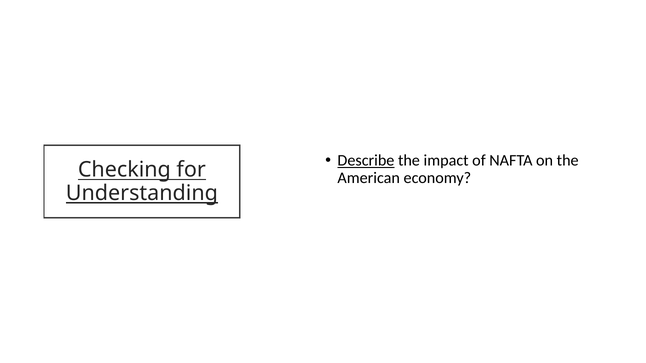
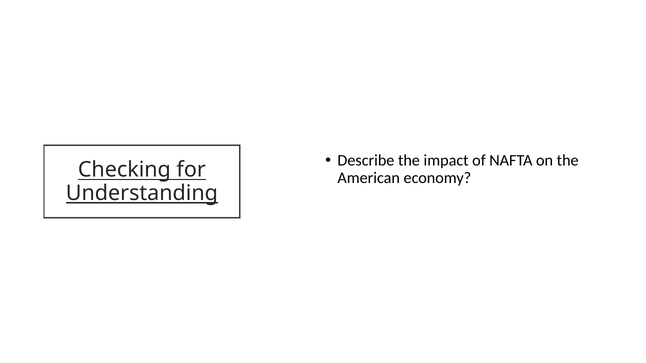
Describe underline: present -> none
